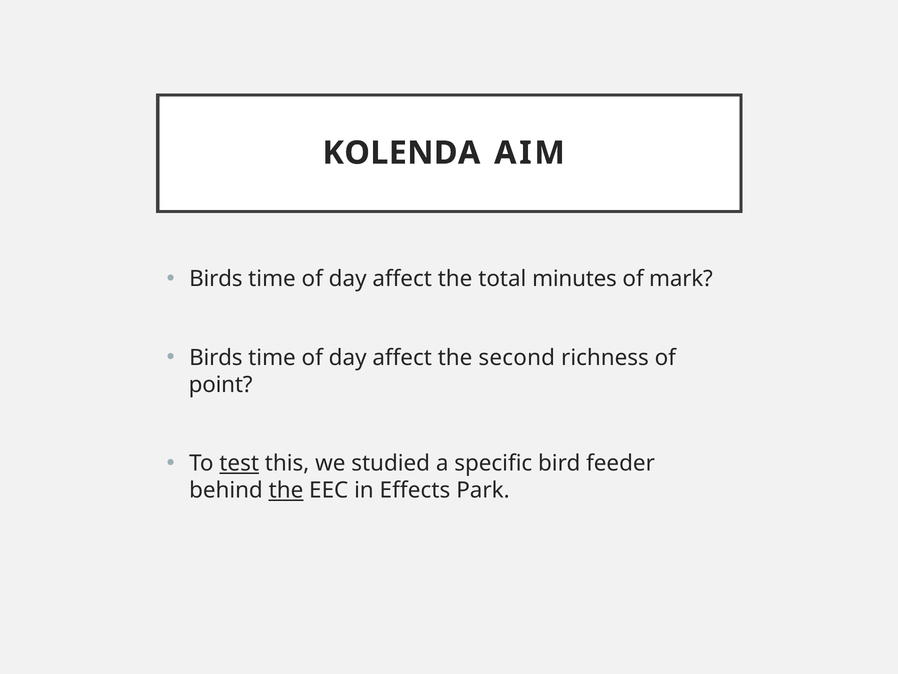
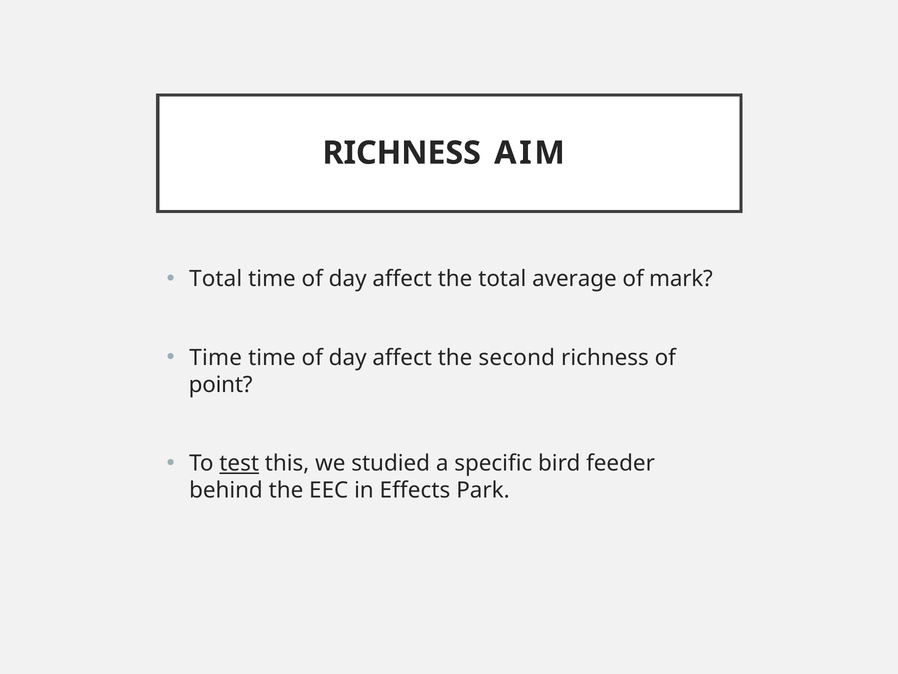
KOLENDA at (401, 153): KOLENDA -> RICHNESS
Birds at (216, 279): Birds -> Total
minutes: minutes -> average
Birds at (216, 357): Birds -> Time
the at (286, 490) underline: present -> none
